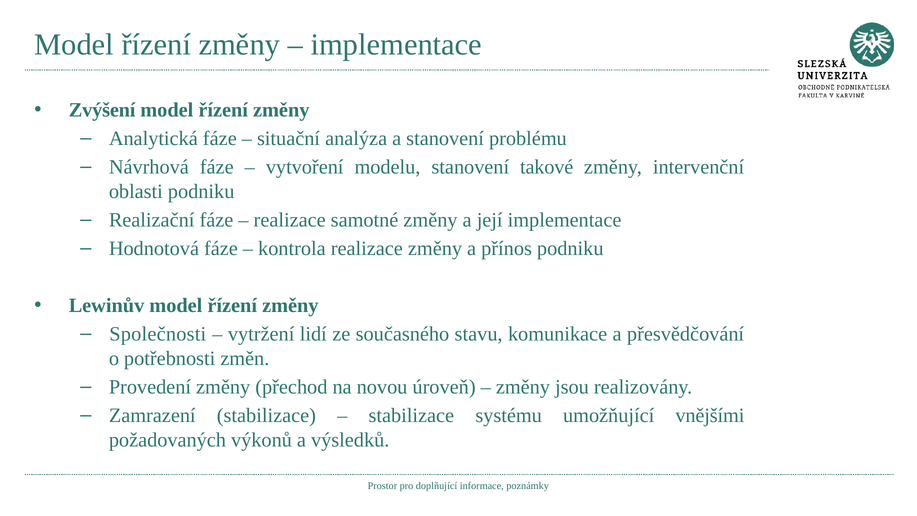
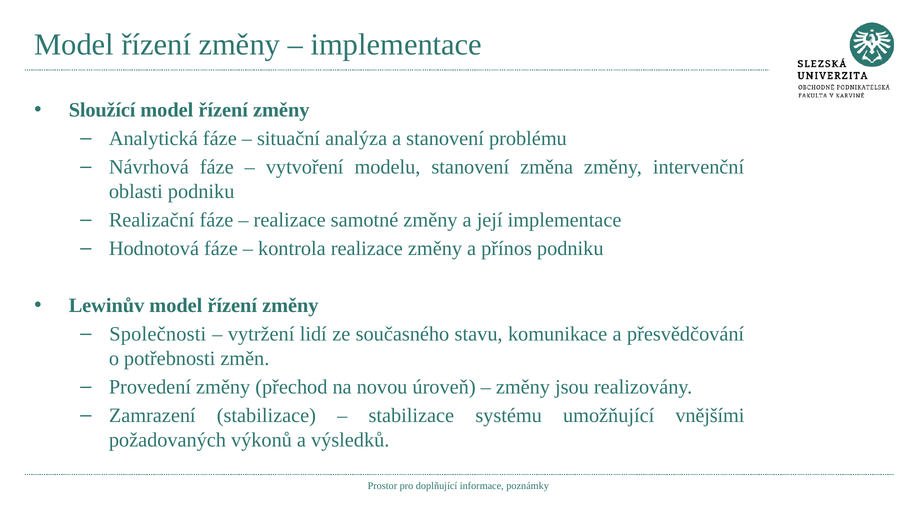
Zvýšení: Zvýšení -> Sloužící
takové: takové -> změna
